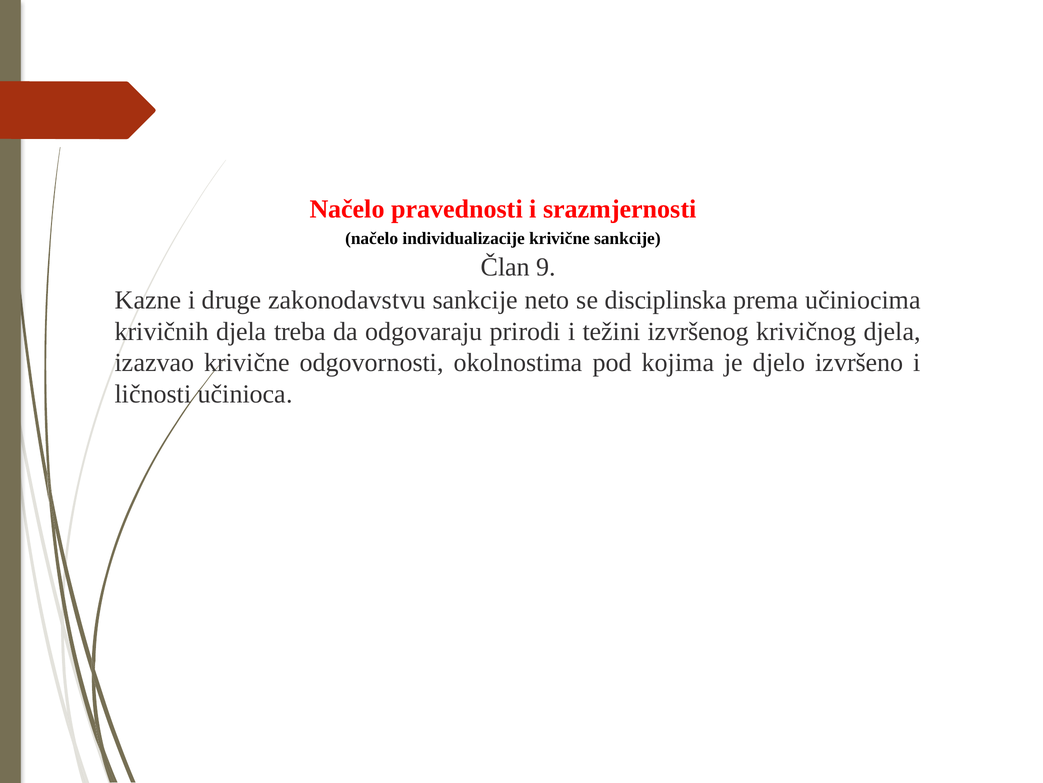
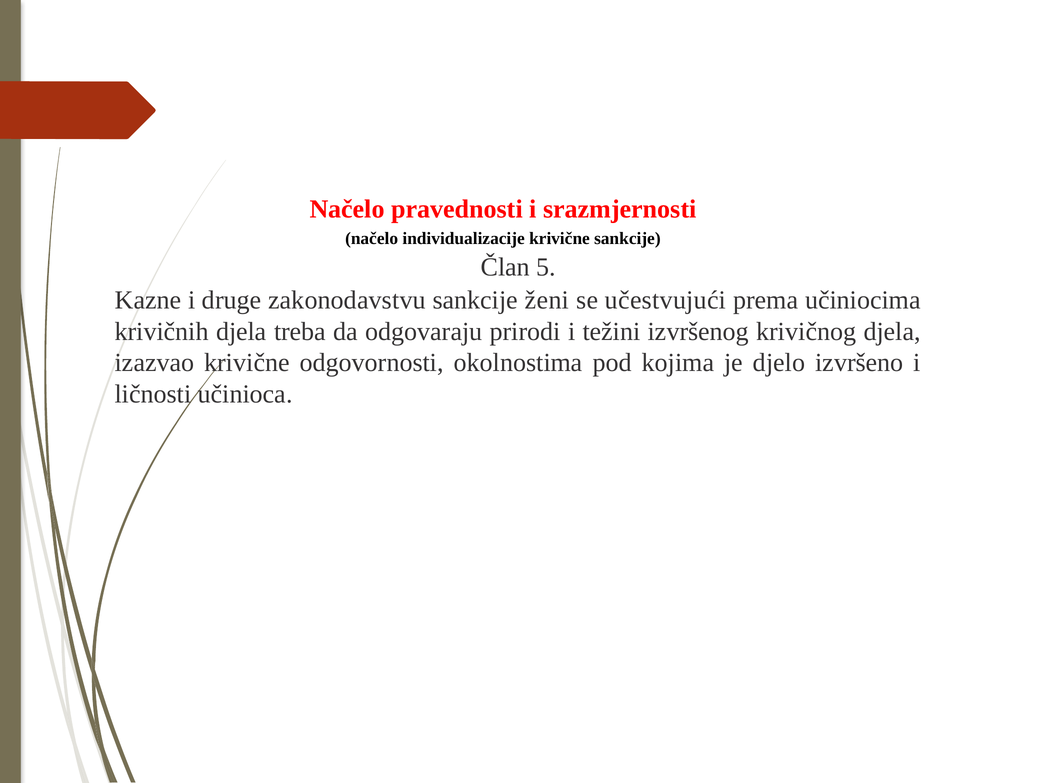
9: 9 -> 5
neto: neto -> ženi
disciplinska: disciplinska -> učestvujući
